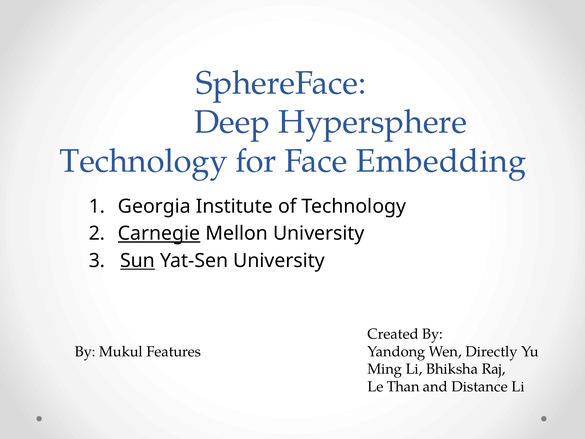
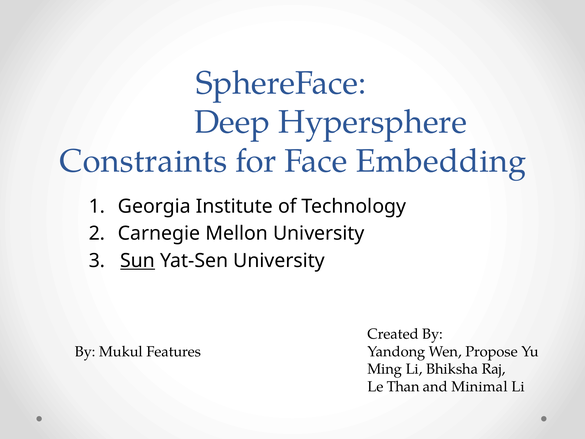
Technology at (144, 161): Technology -> Constraints
Carnegie underline: present -> none
Directly: Directly -> Propose
Distance: Distance -> Minimal
